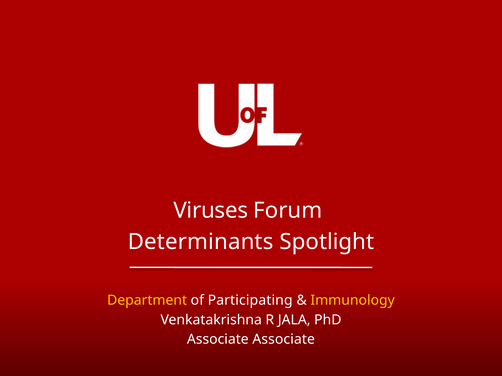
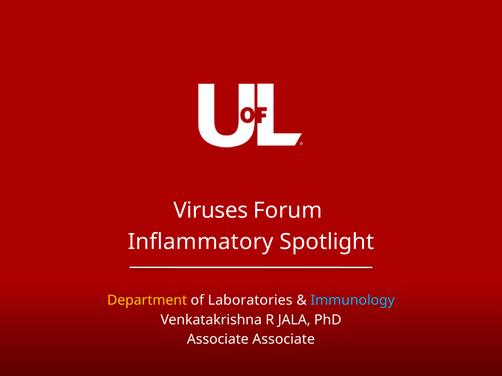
Determinants: Determinants -> Inflammatory
Participating: Participating -> Laboratories
Immunology colour: yellow -> light blue
